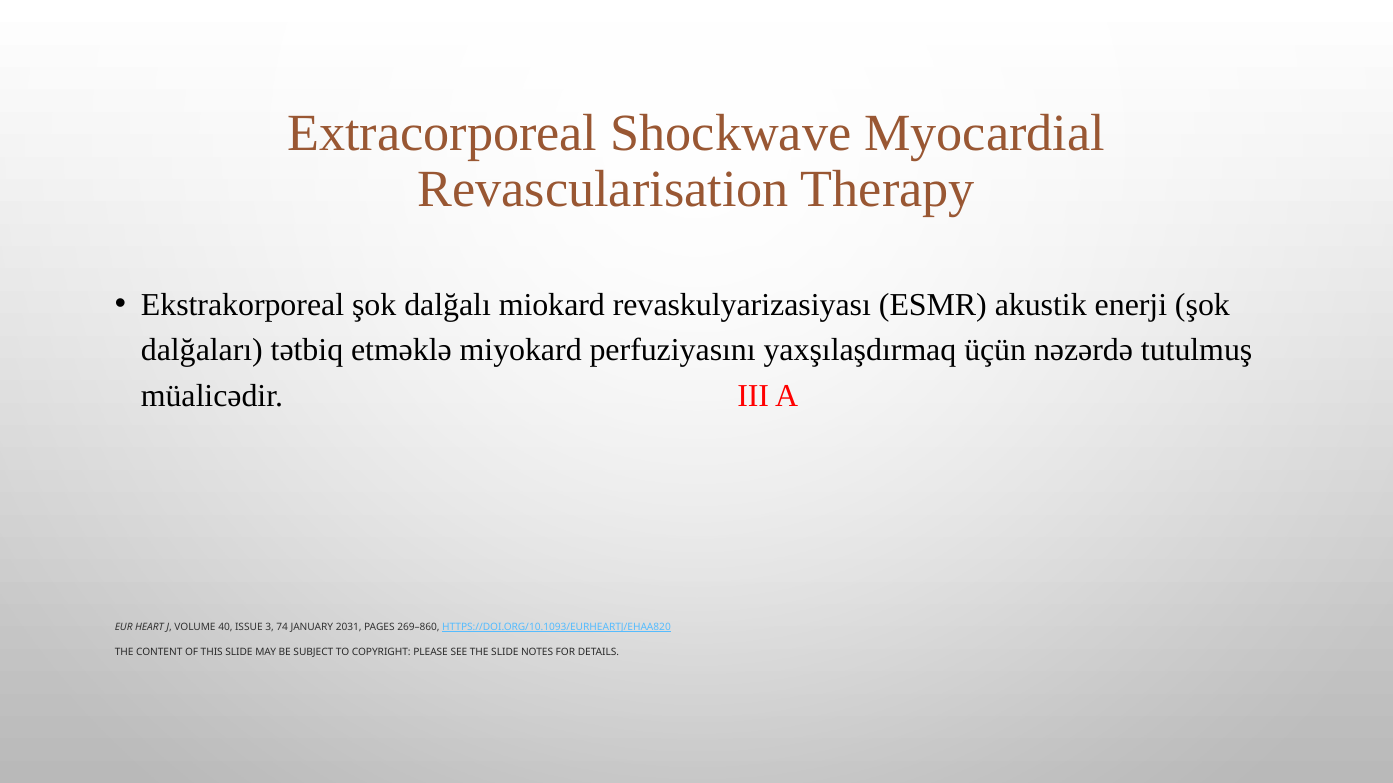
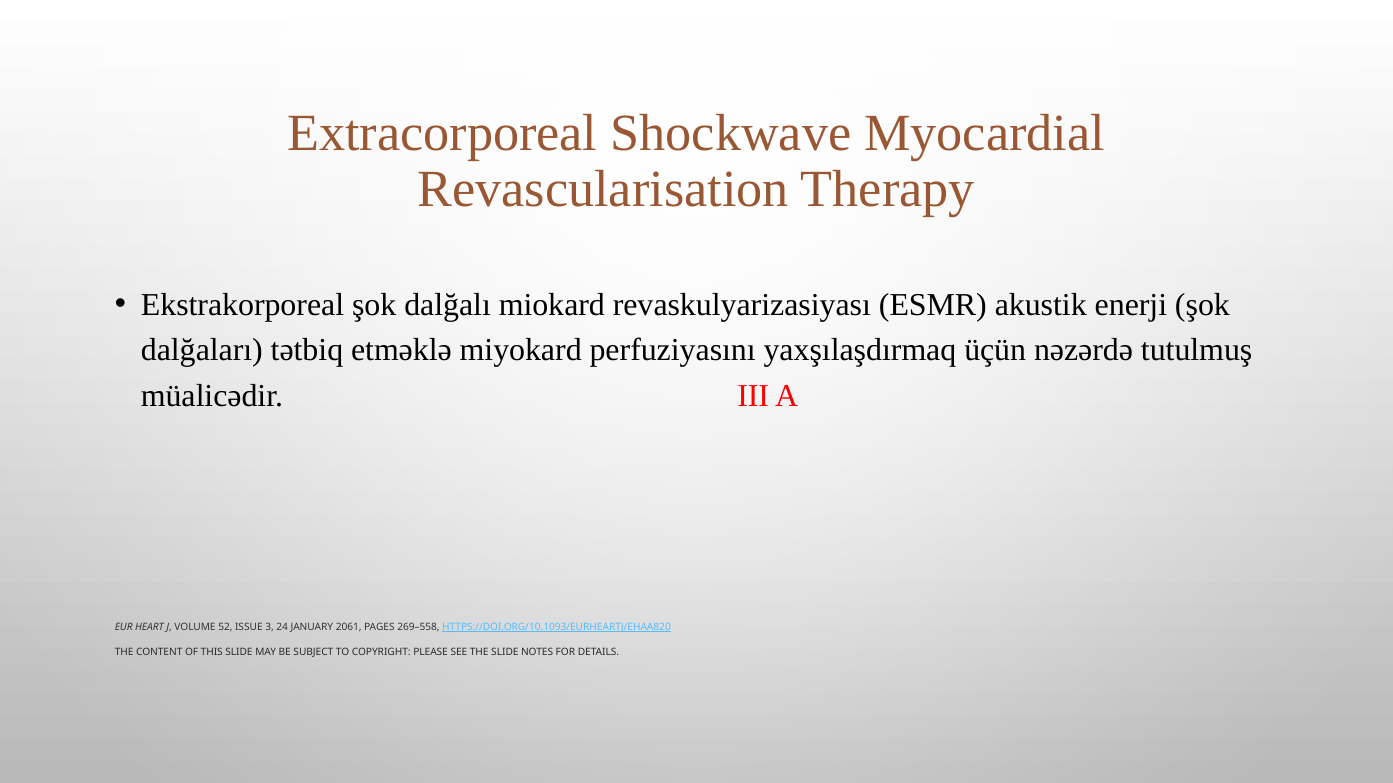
40: 40 -> 52
74: 74 -> 24
2031: 2031 -> 2061
269–860: 269–860 -> 269–558
